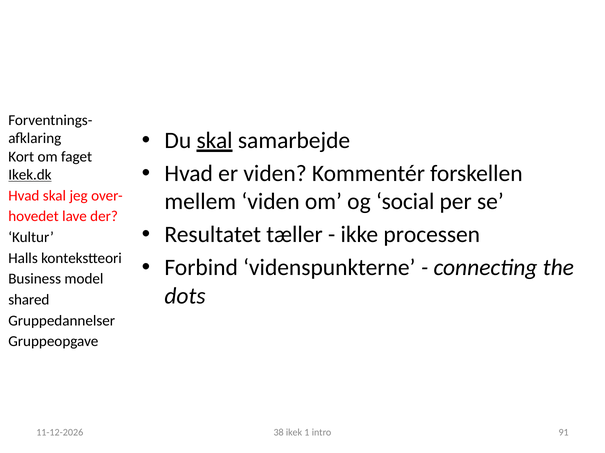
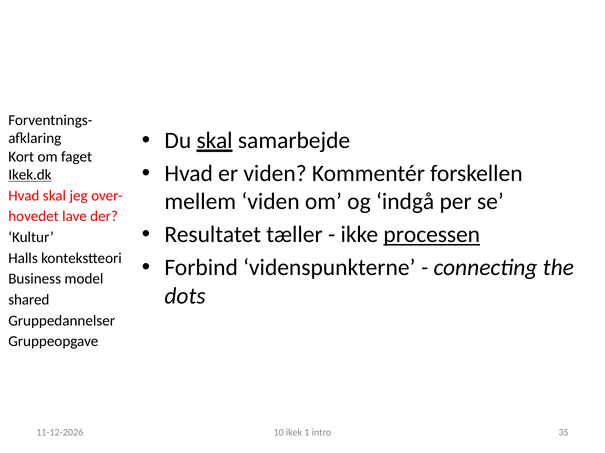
social: social -> indgå
processen underline: none -> present
38: 38 -> 10
91: 91 -> 35
